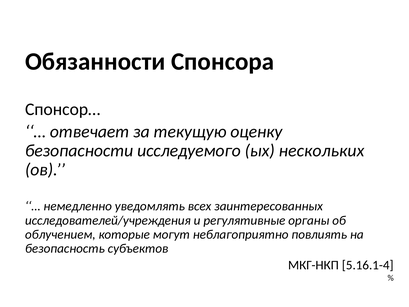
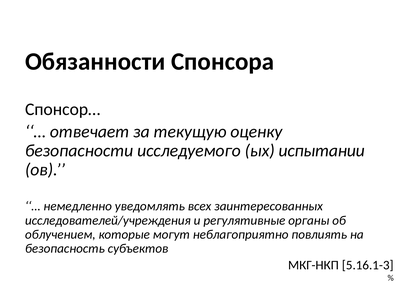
нескольких: нескольких -> испытании
5.16.1-4: 5.16.1-4 -> 5.16.1-3
